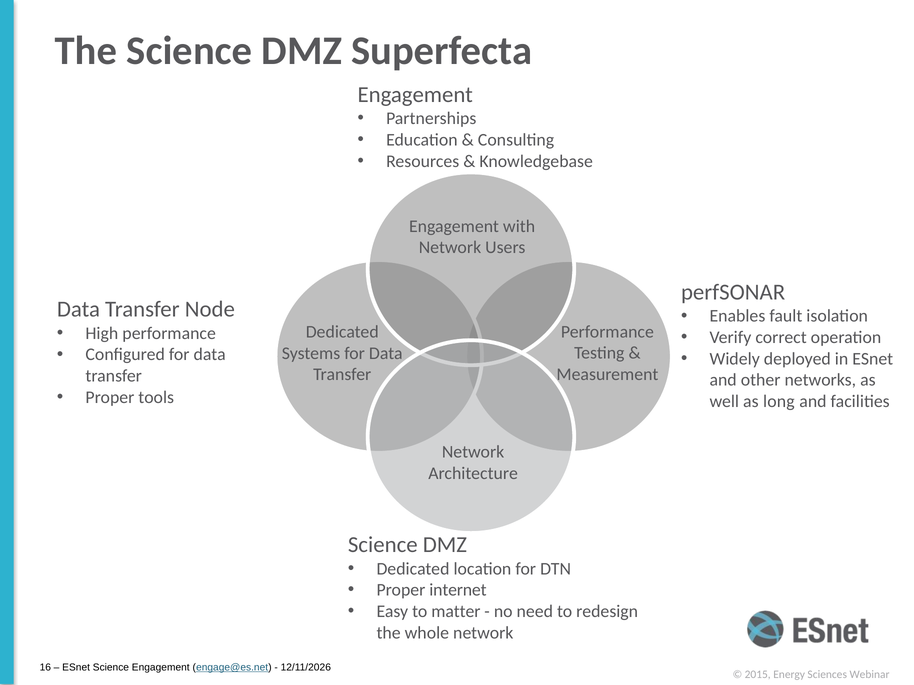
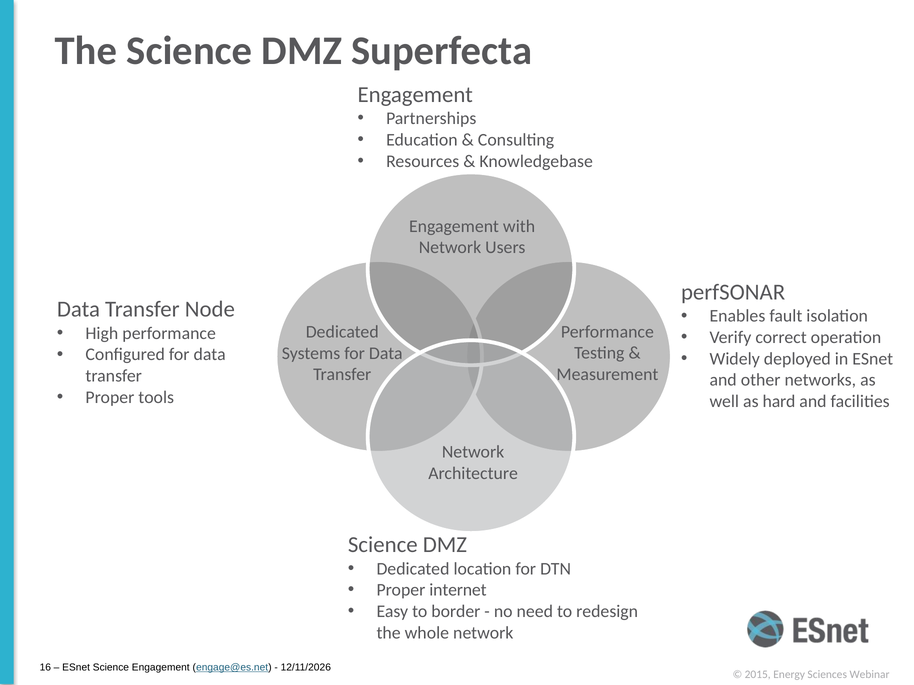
long: long -> hard
matter: matter -> border
